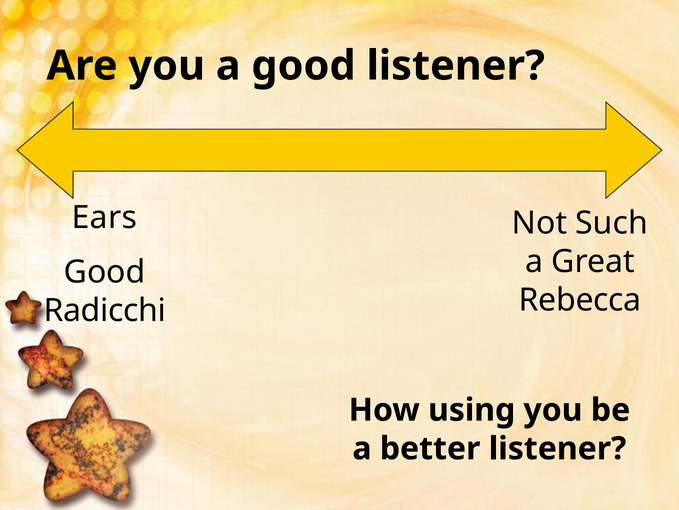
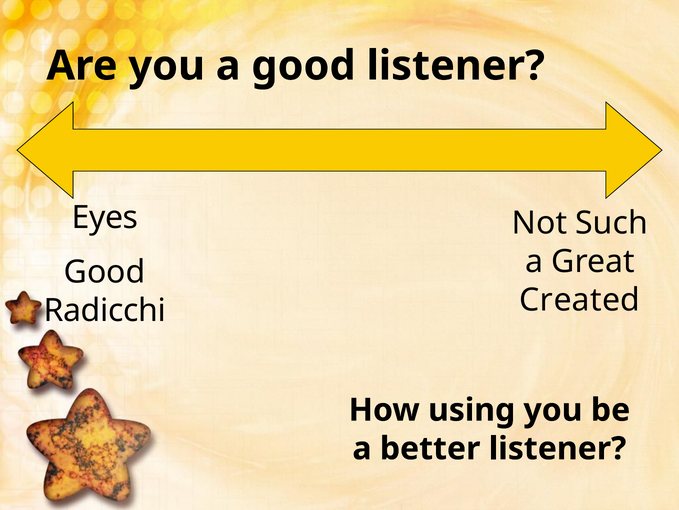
Ears: Ears -> Eyes
Rebecca: Rebecca -> Created
